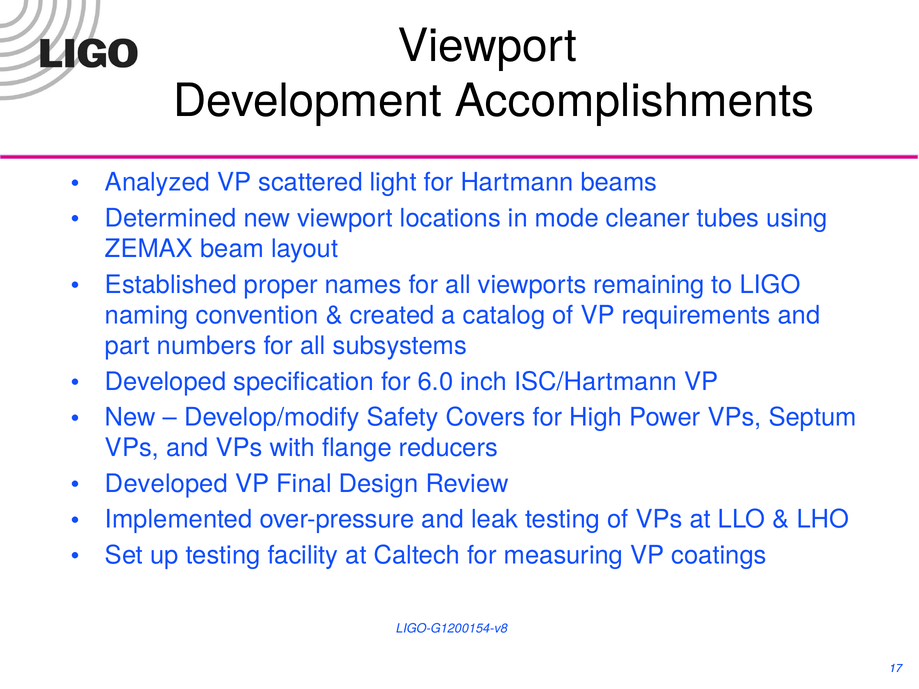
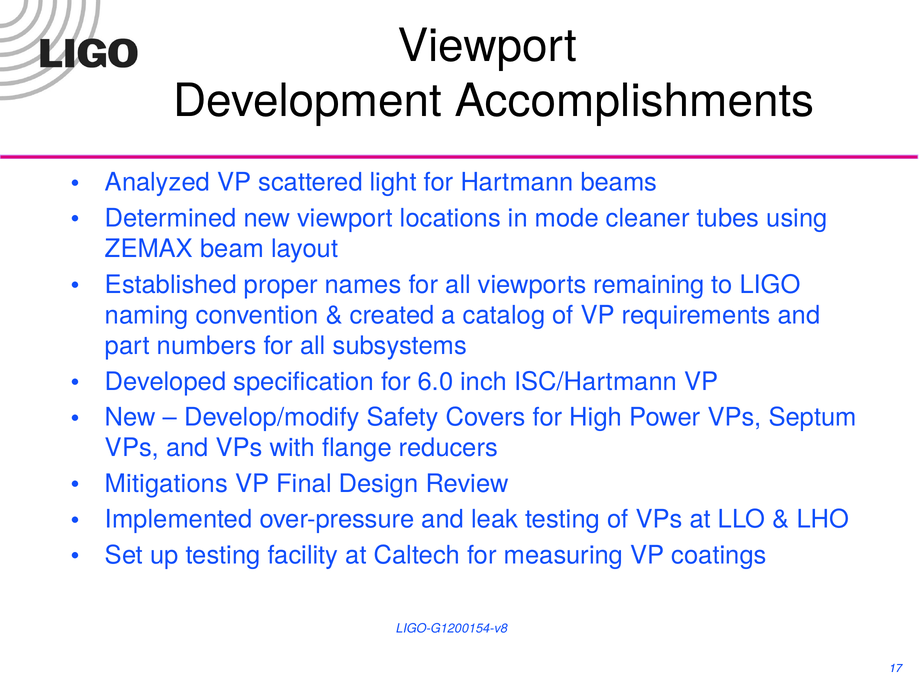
Developed at (166, 484): Developed -> Mitigations
